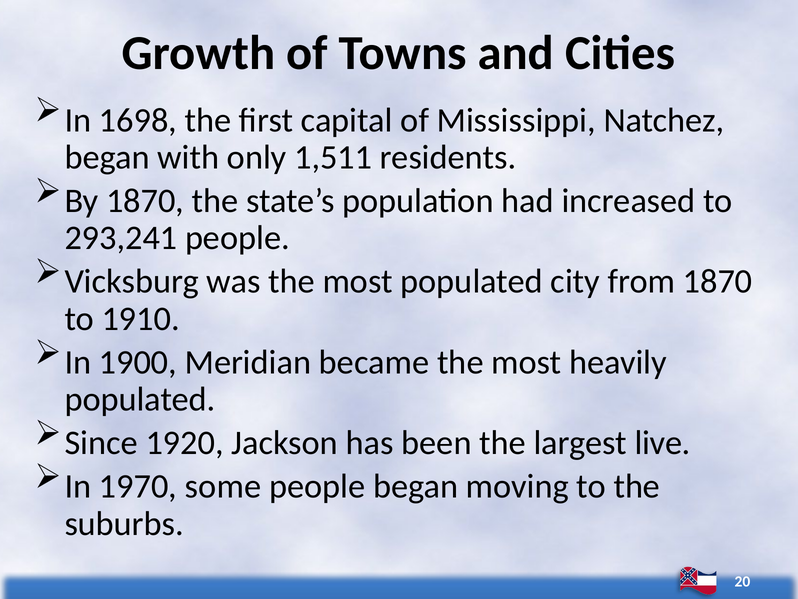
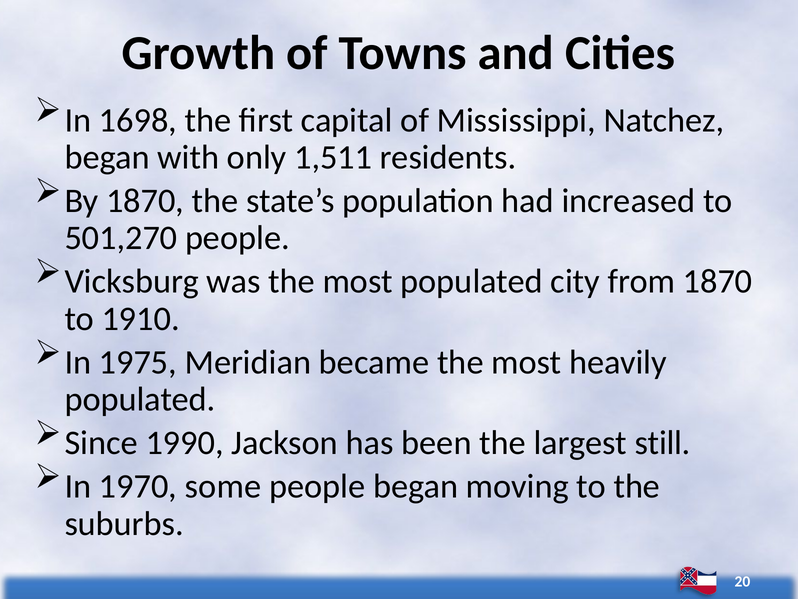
293,241: 293,241 -> 501,270
1900: 1900 -> 1975
1920: 1920 -> 1990
live: live -> still
